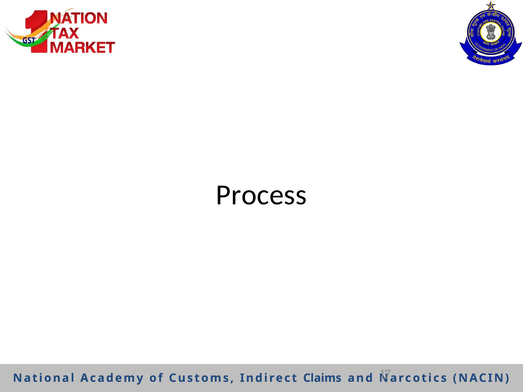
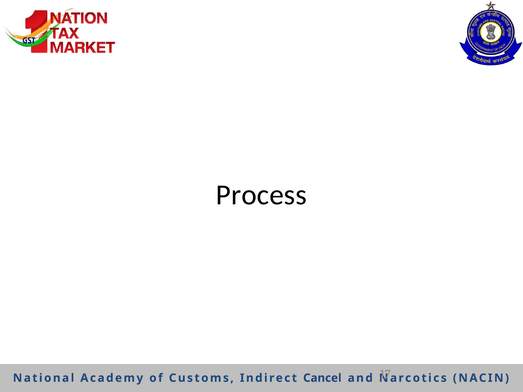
Claims: Claims -> Cancel
